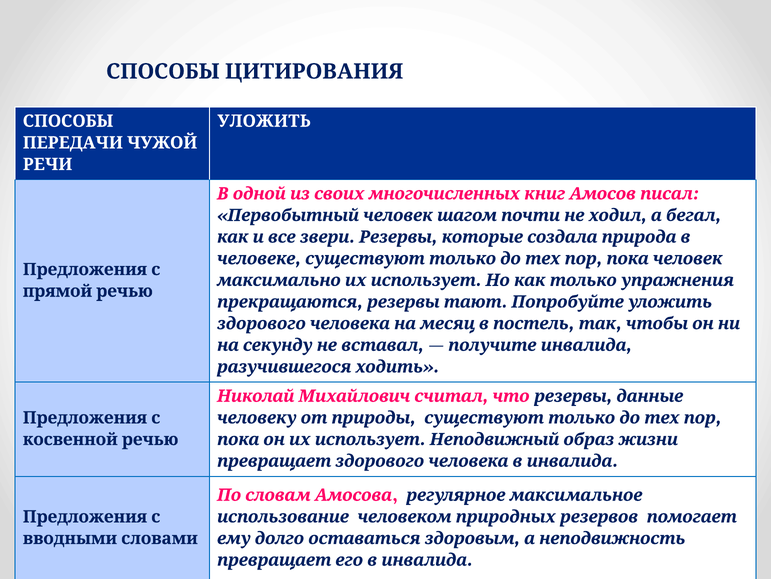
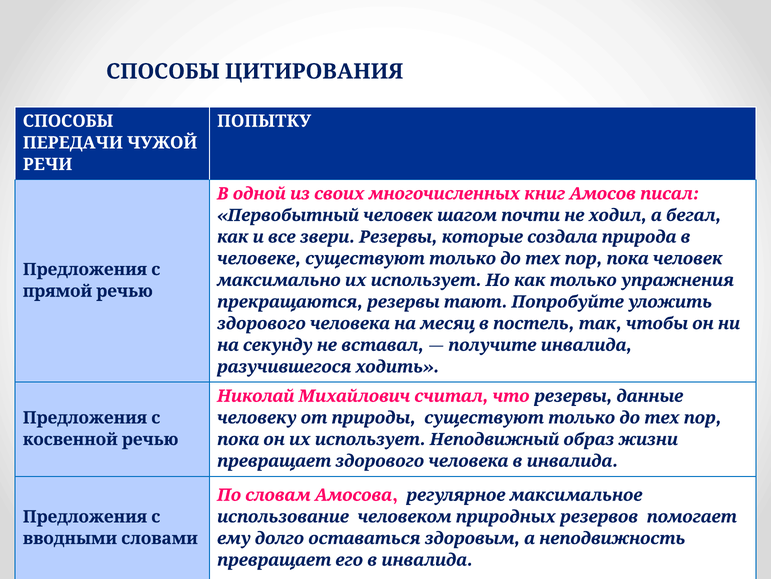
УЛОЖИТЬ at (264, 121): УЛОЖИТЬ -> ПОПЫТКУ
